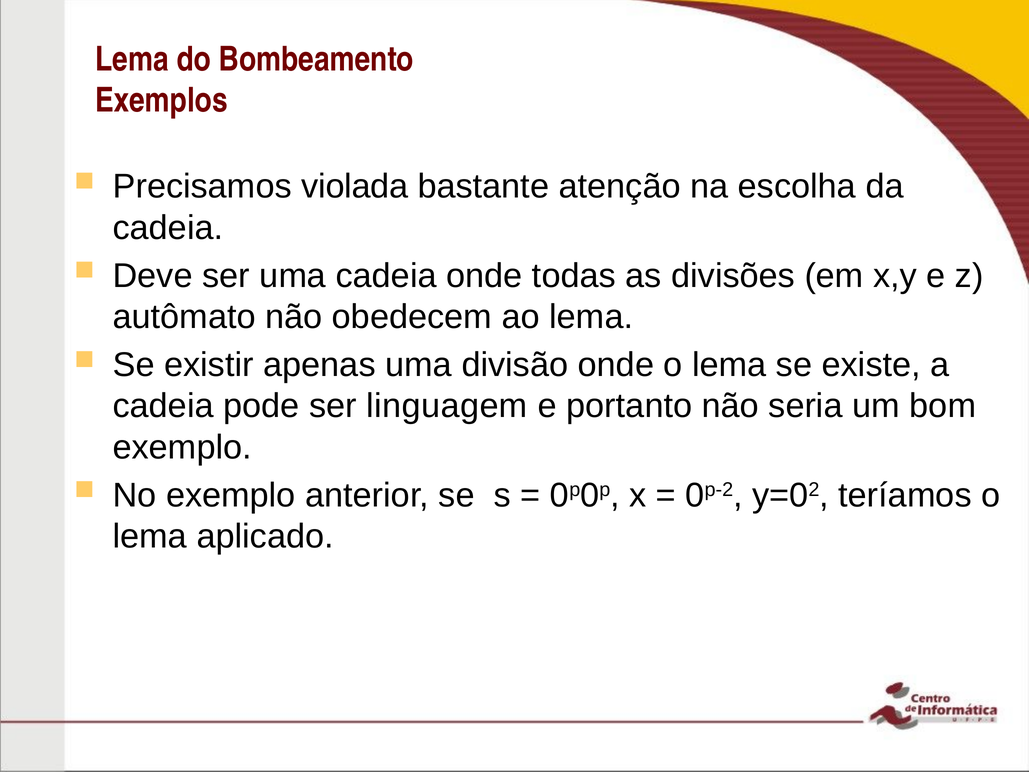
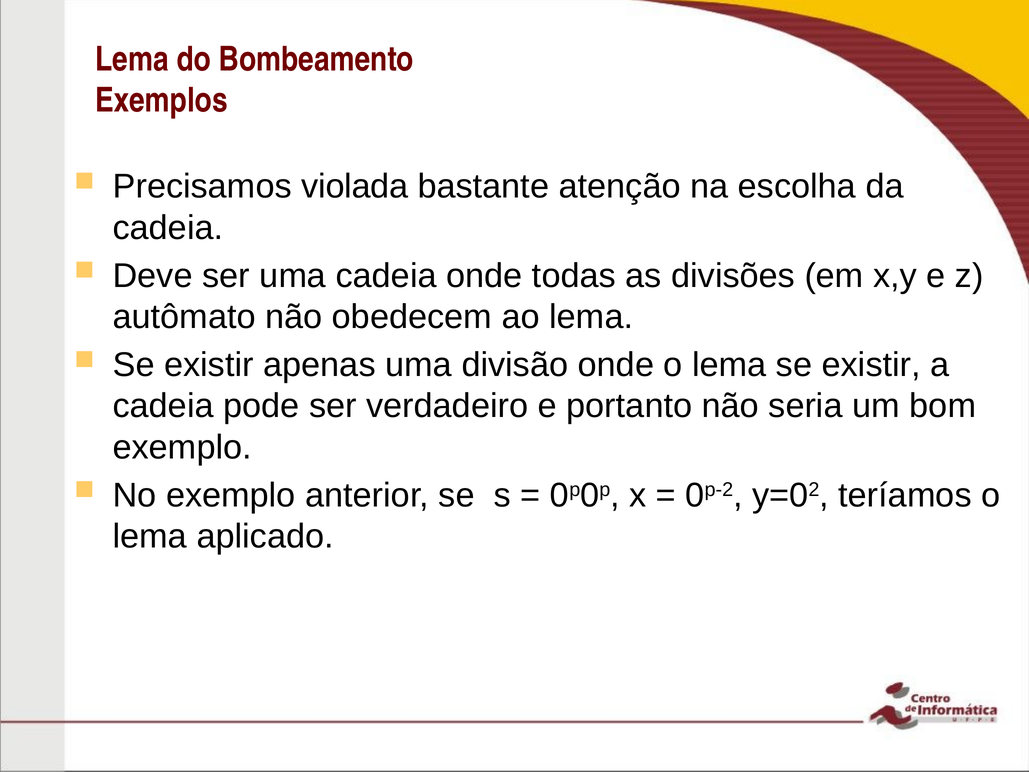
lema se existe: existe -> existir
linguagem: linguagem -> verdadeiro
